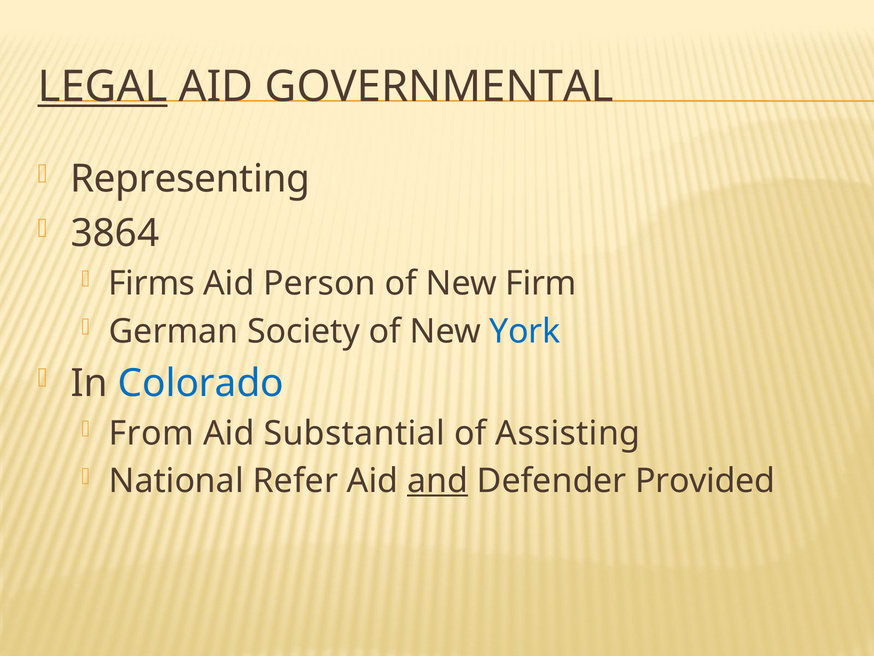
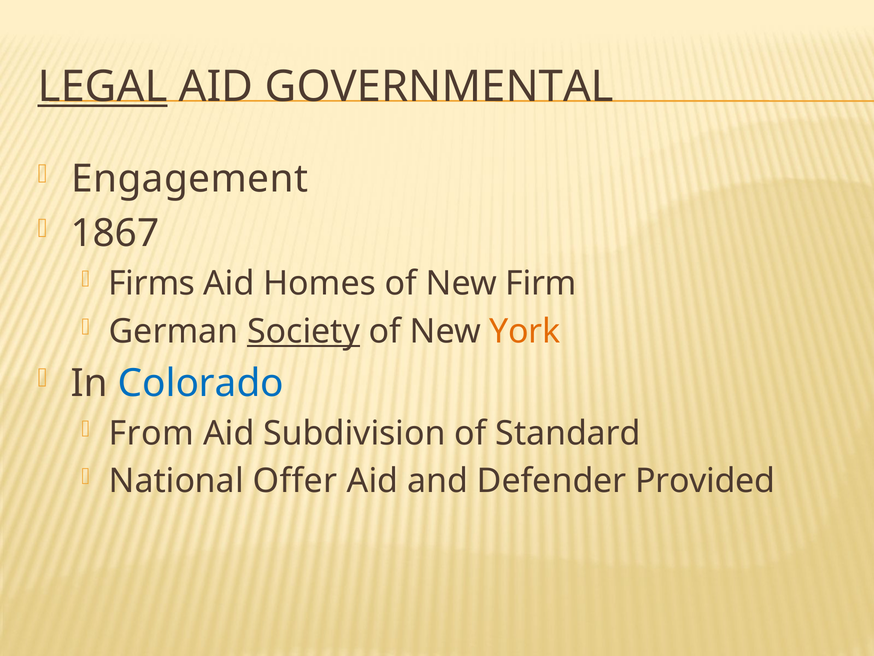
Representing: Representing -> Engagement
3864: 3864 -> 1867
Person: Person -> Homes
Society underline: none -> present
York colour: blue -> orange
Substantial: Substantial -> Subdivision
Assisting: Assisting -> Standard
Refer: Refer -> Offer
and underline: present -> none
